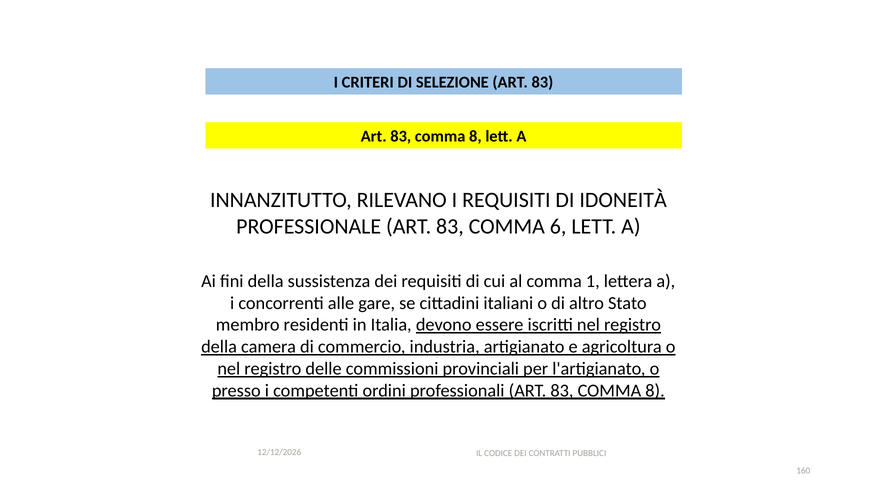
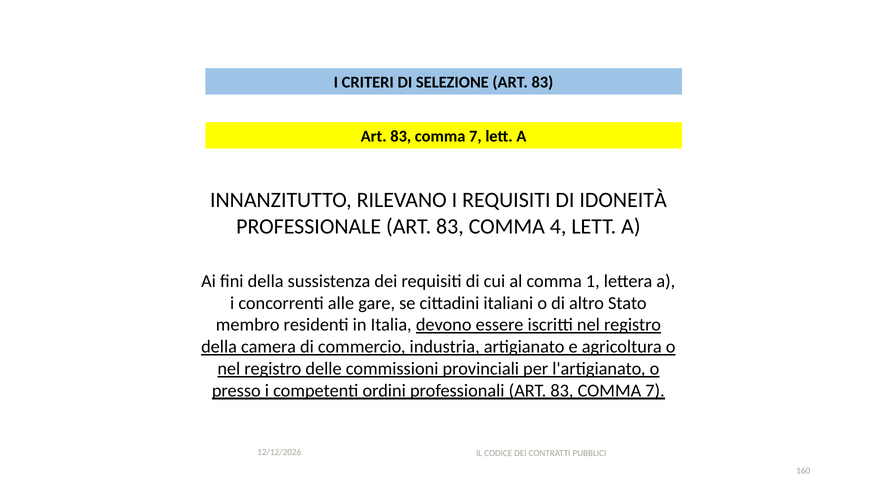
8 at (475, 137): 8 -> 7
6: 6 -> 4
8 at (655, 391): 8 -> 7
